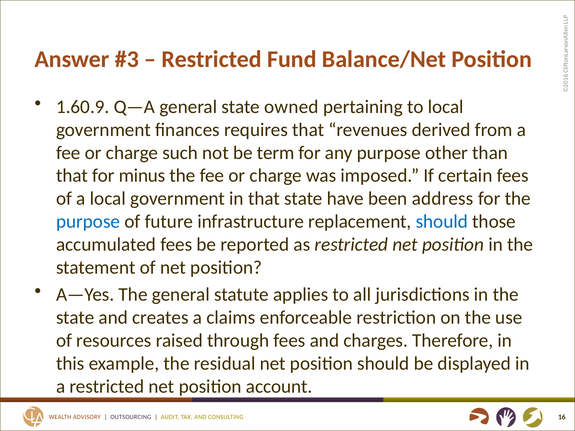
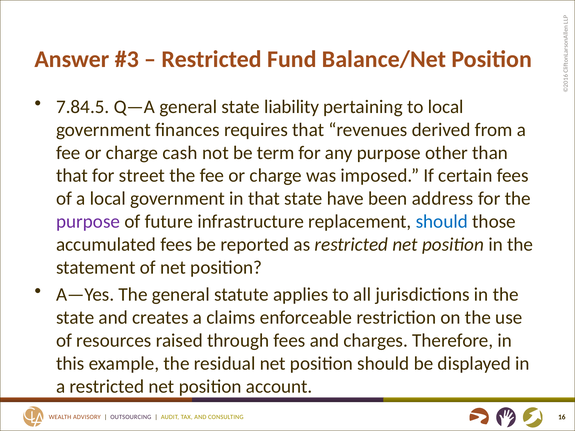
1.60.9: 1.60.9 -> 7.84.5
owned: owned -> liability
such: such -> cash
minus: minus -> street
purpose at (88, 222) colour: blue -> purple
